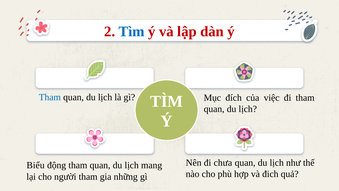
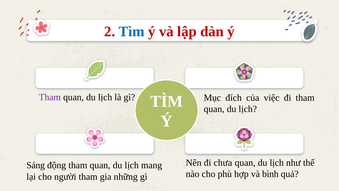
Tham at (50, 97) colour: blue -> purple
Biểu: Biểu -> Sáng
đich: đich -> bình
